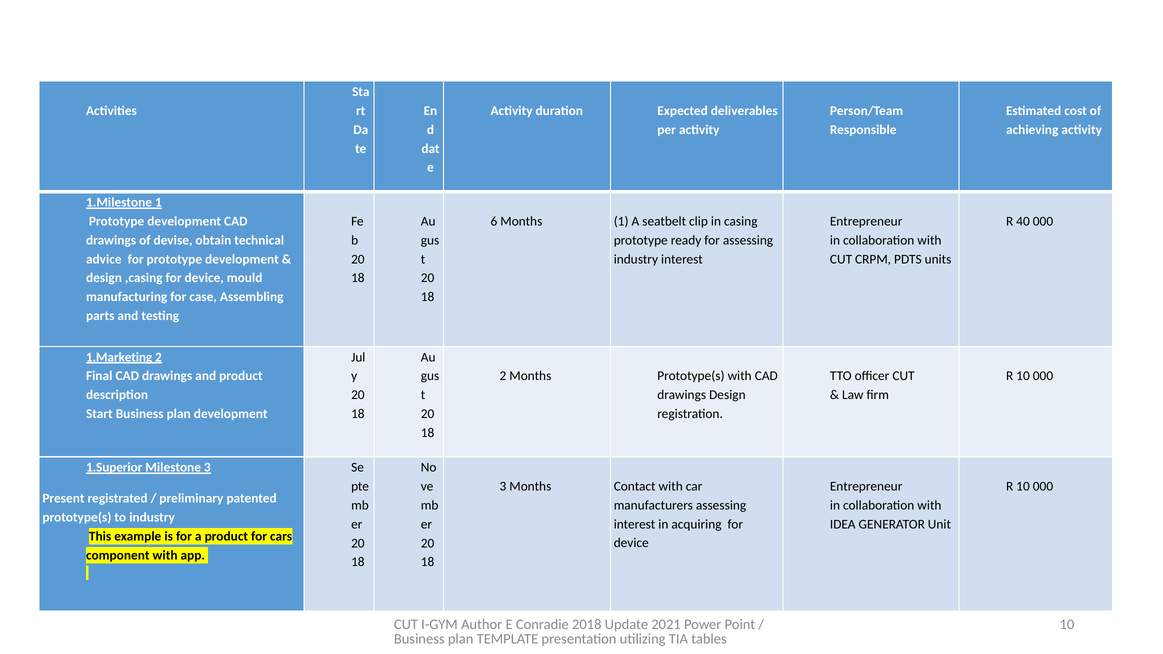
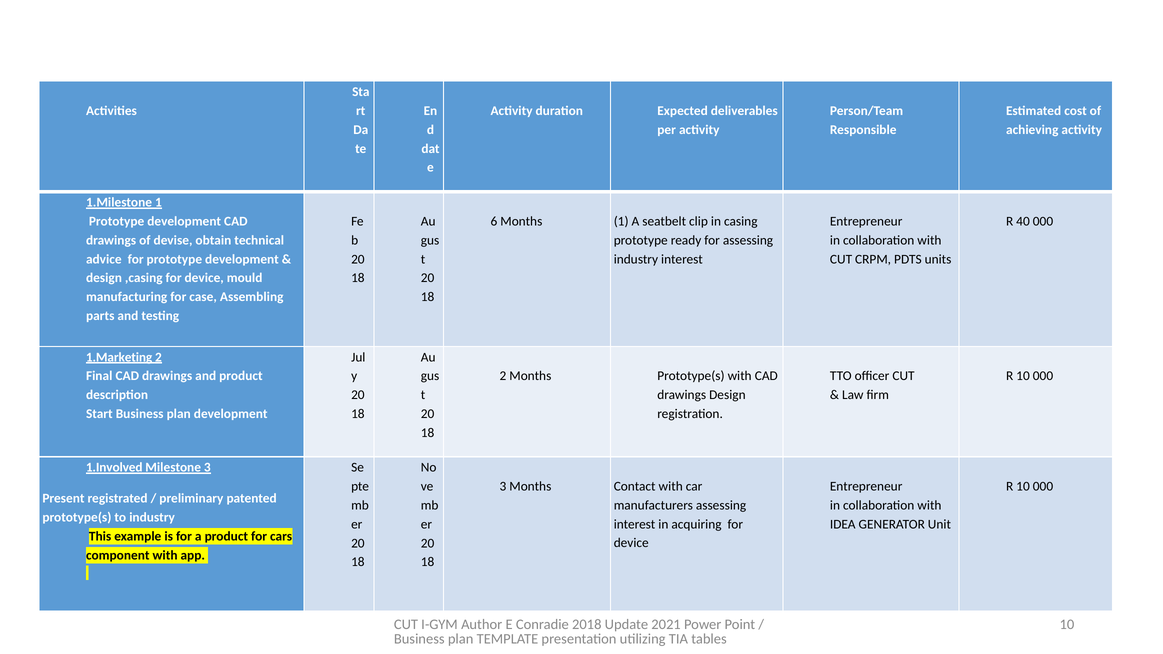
1.Superior: 1.Superior -> 1.Involved
